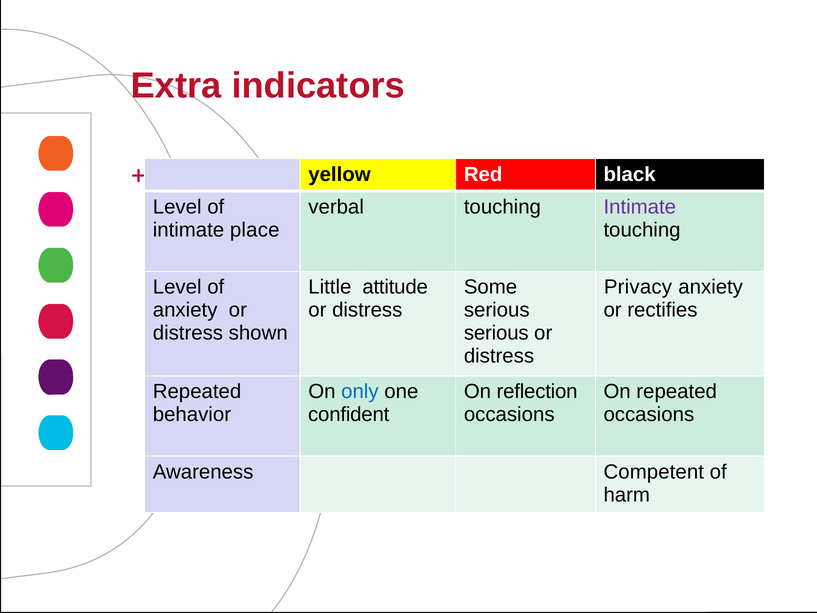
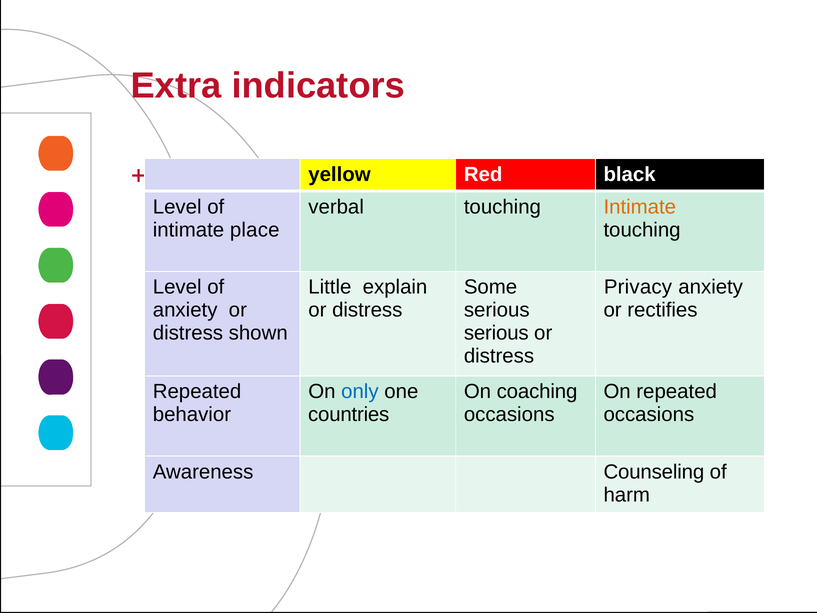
Intimate at (640, 207) colour: purple -> orange
attitude: attitude -> explain
reflection: reflection -> coaching
confident: confident -> countries
Competent: Competent -> Counseling
